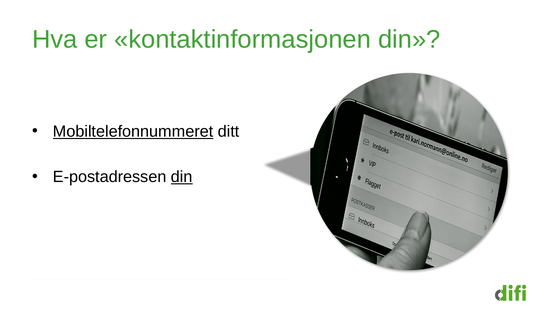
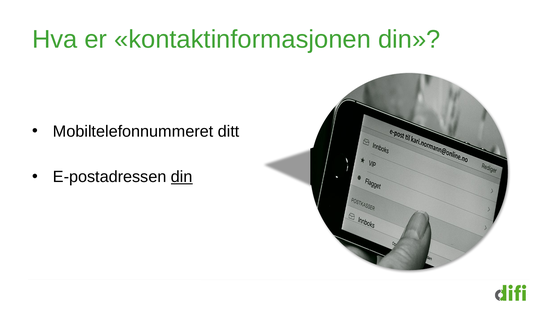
Mobiltelefonnummeret underline: present -> none
